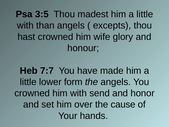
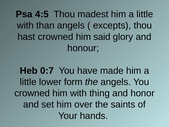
3:5: 3:5 -> 4:5
wife: wife -> said
7:7: 7:7 -> 0:7
send: send -> thing
cause: cause -> saints
